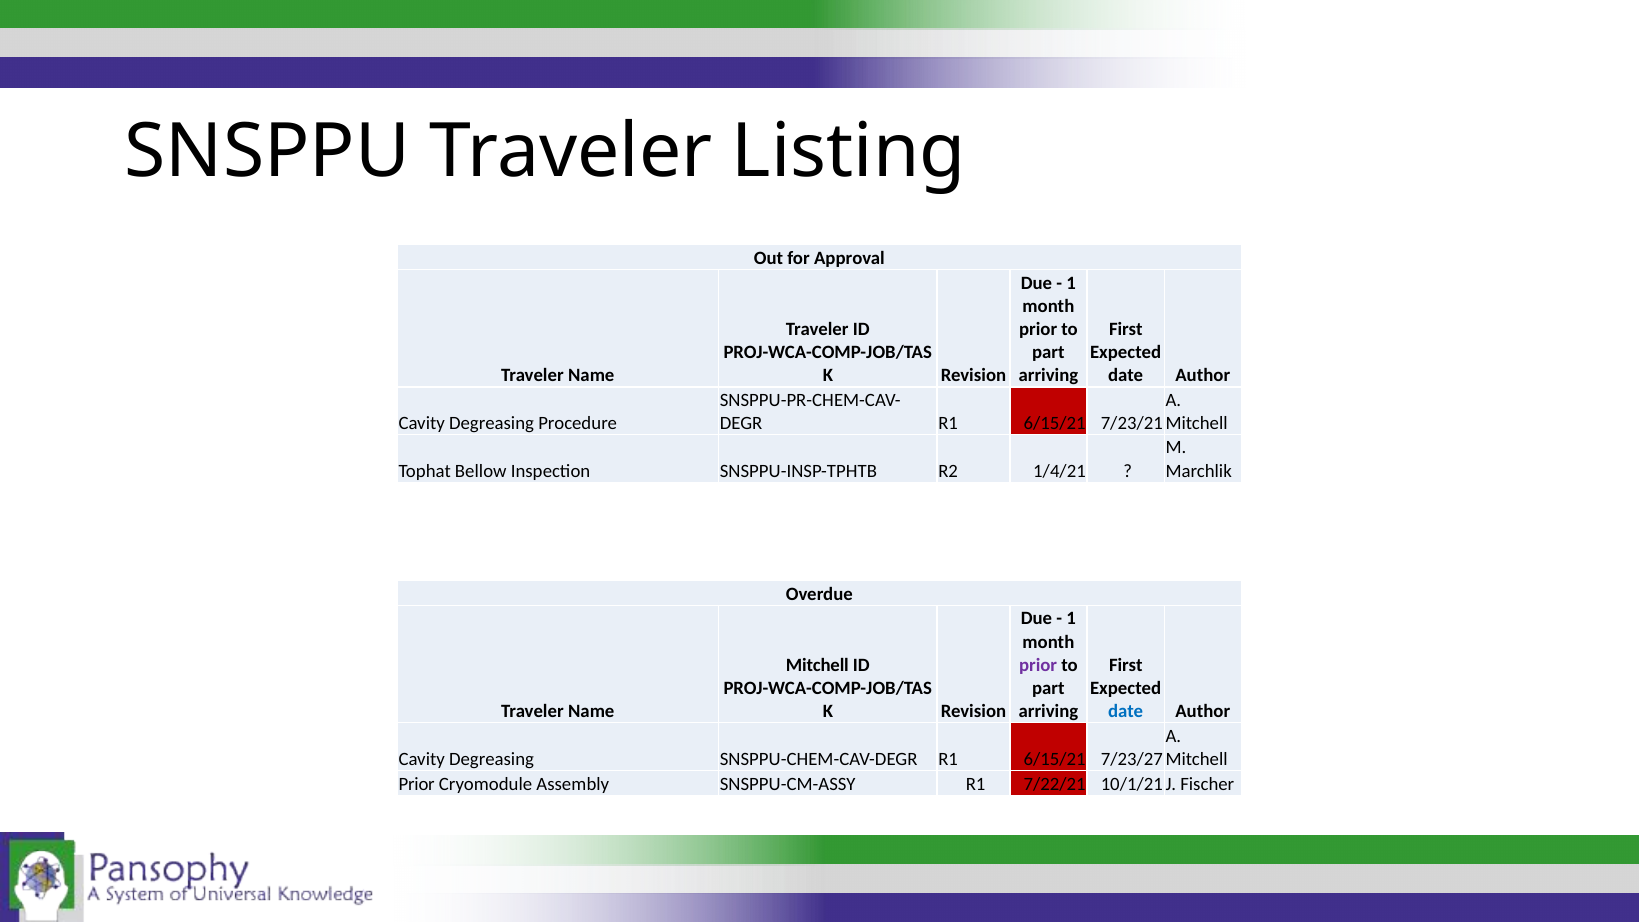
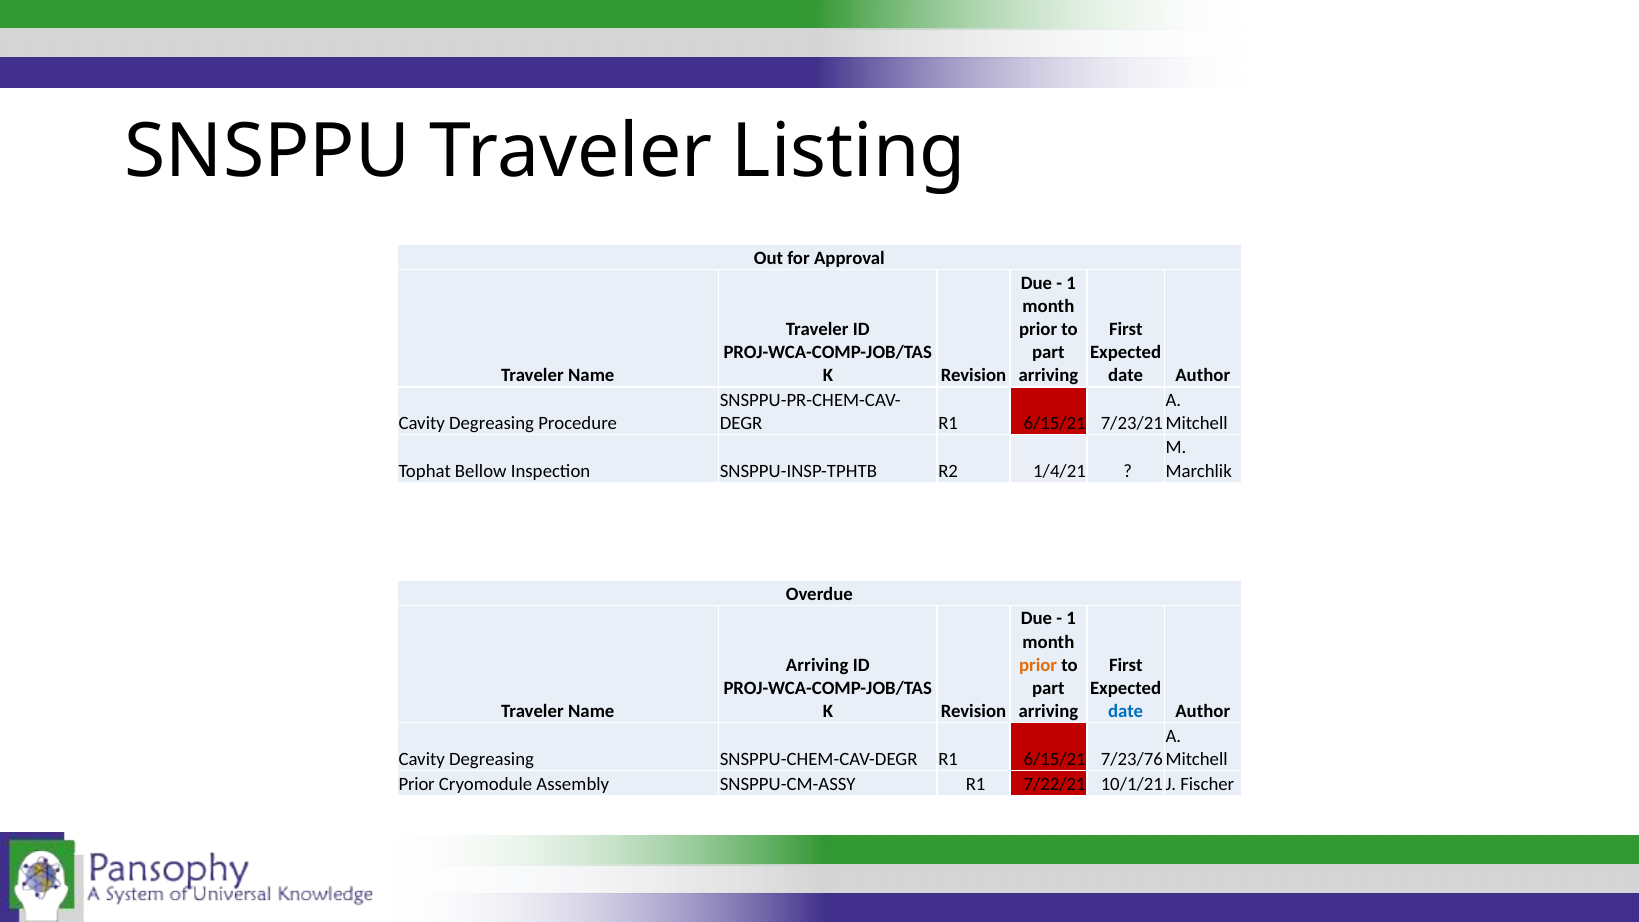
Mitchell at (817, 665): Mitchell -> Arriving
prior at (1038, 665) colour: purple -> orange
7/23/27: 7/23/27 -> 7/23/76
